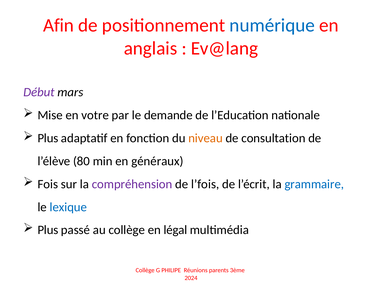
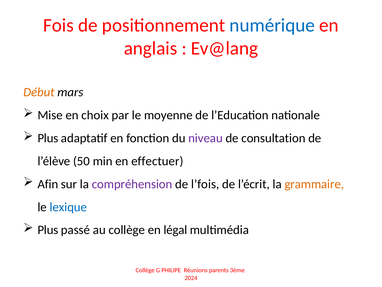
Afin: Afin -> Fois
Début colour: purple -> orange
votre: votre -> choix
demande: demande -> moyenne
niveau colour: orange -> purple
80: 80 -> 50
généraux: généraux -> effectuer
Fois: Fois -> Afin
grammaire colour: blue -> orange
